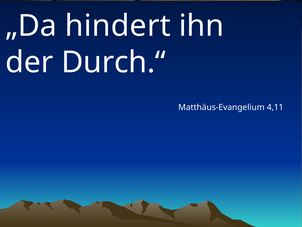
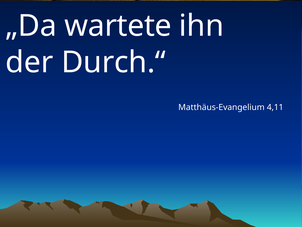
hindert: hindert -> wartete
